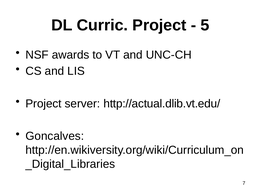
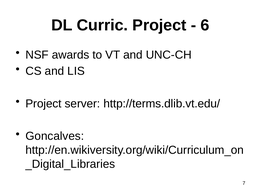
5: 5 -> 6
http://actual.dlib.vt.edu/: http://actual.dlib.vt.edu/ -> http://terms.dlib.vt.edu/
